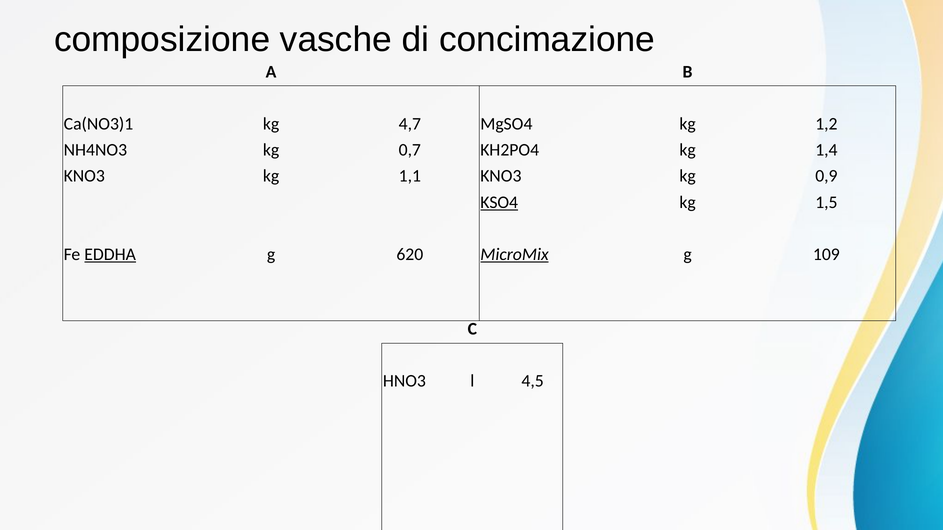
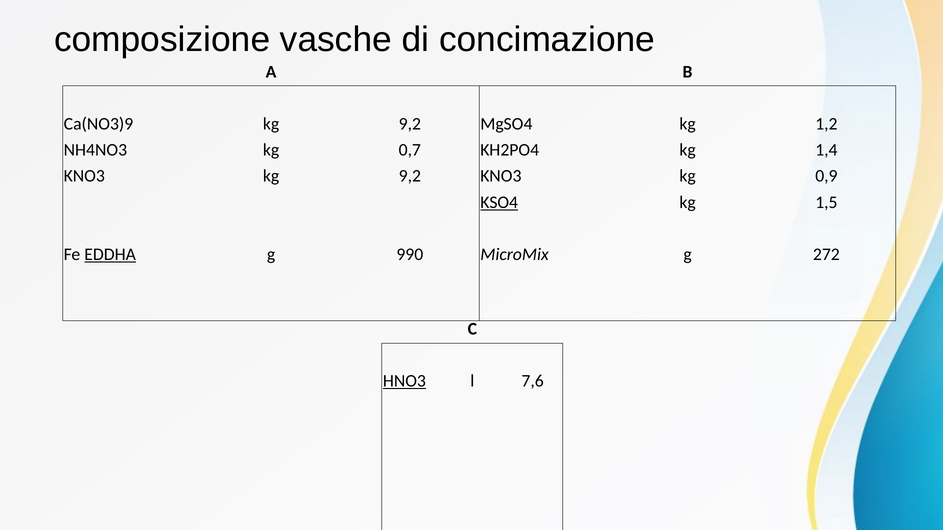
Ca(NO3)1: Ca(NO3)1 -> Ca(NO3)9
4,7 at (410, 124): 4,7 -> 9,2
KNO3 kg 1,1: 1,1 -> 9,2
620: 620 -> 990
MicroMix underline: present -> none
109: 109 -> 272
HNO3 underline: none -> present
4,5: 4,5 -> 7,6
